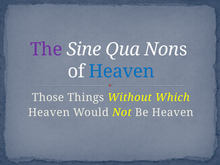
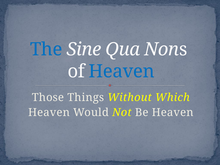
The colour: purple -> blue
